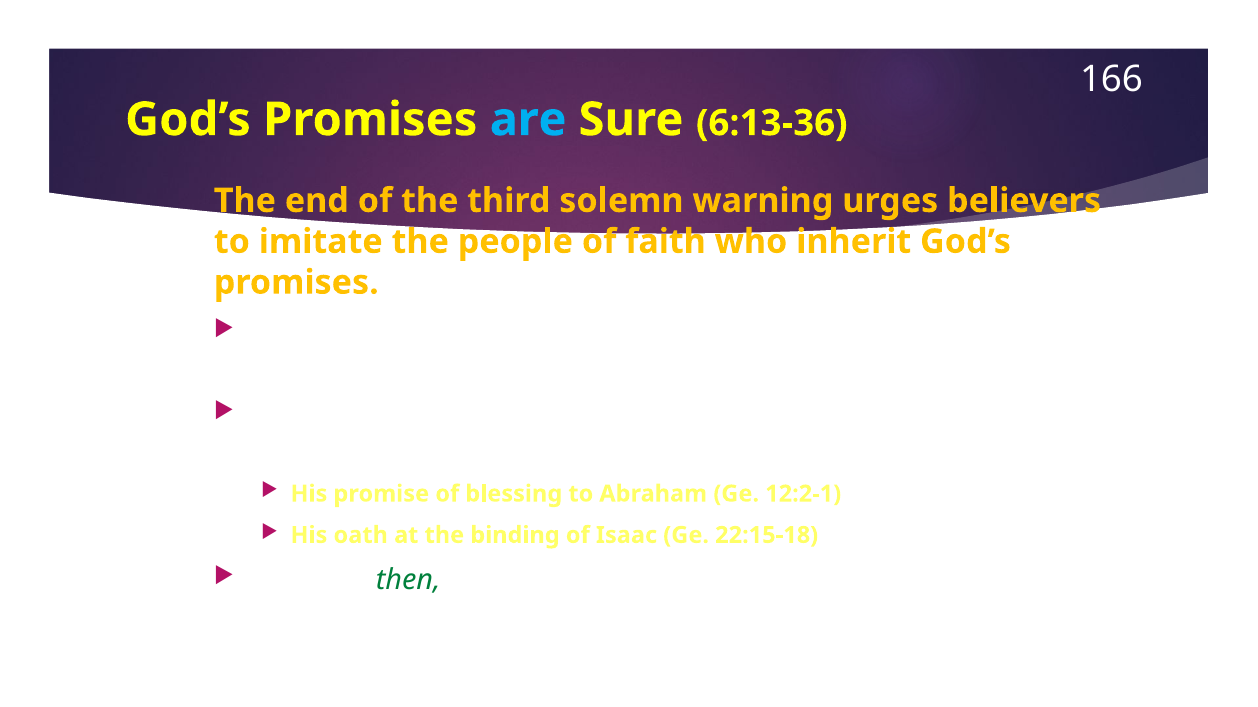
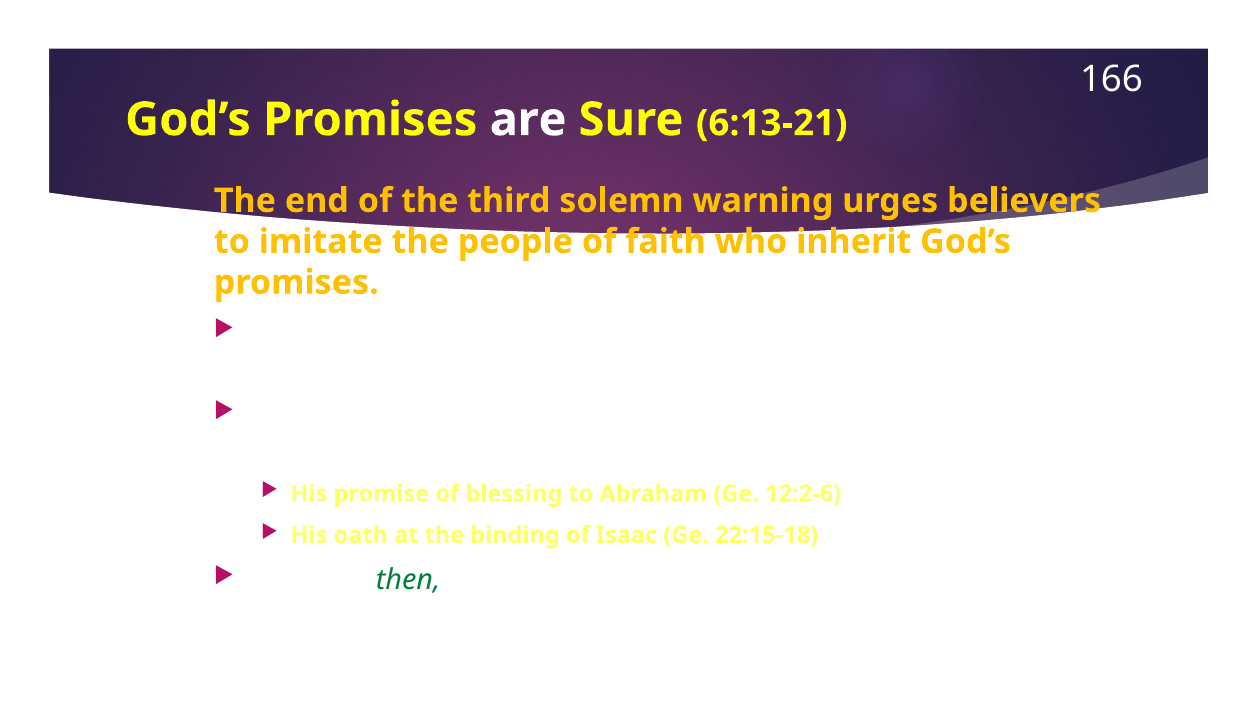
are at (528, 120) colour: light blue -> white
6:13-36: 6:13-36 -> 6:13-21
12:2-1: 12:2-1 -> 12:2-6
